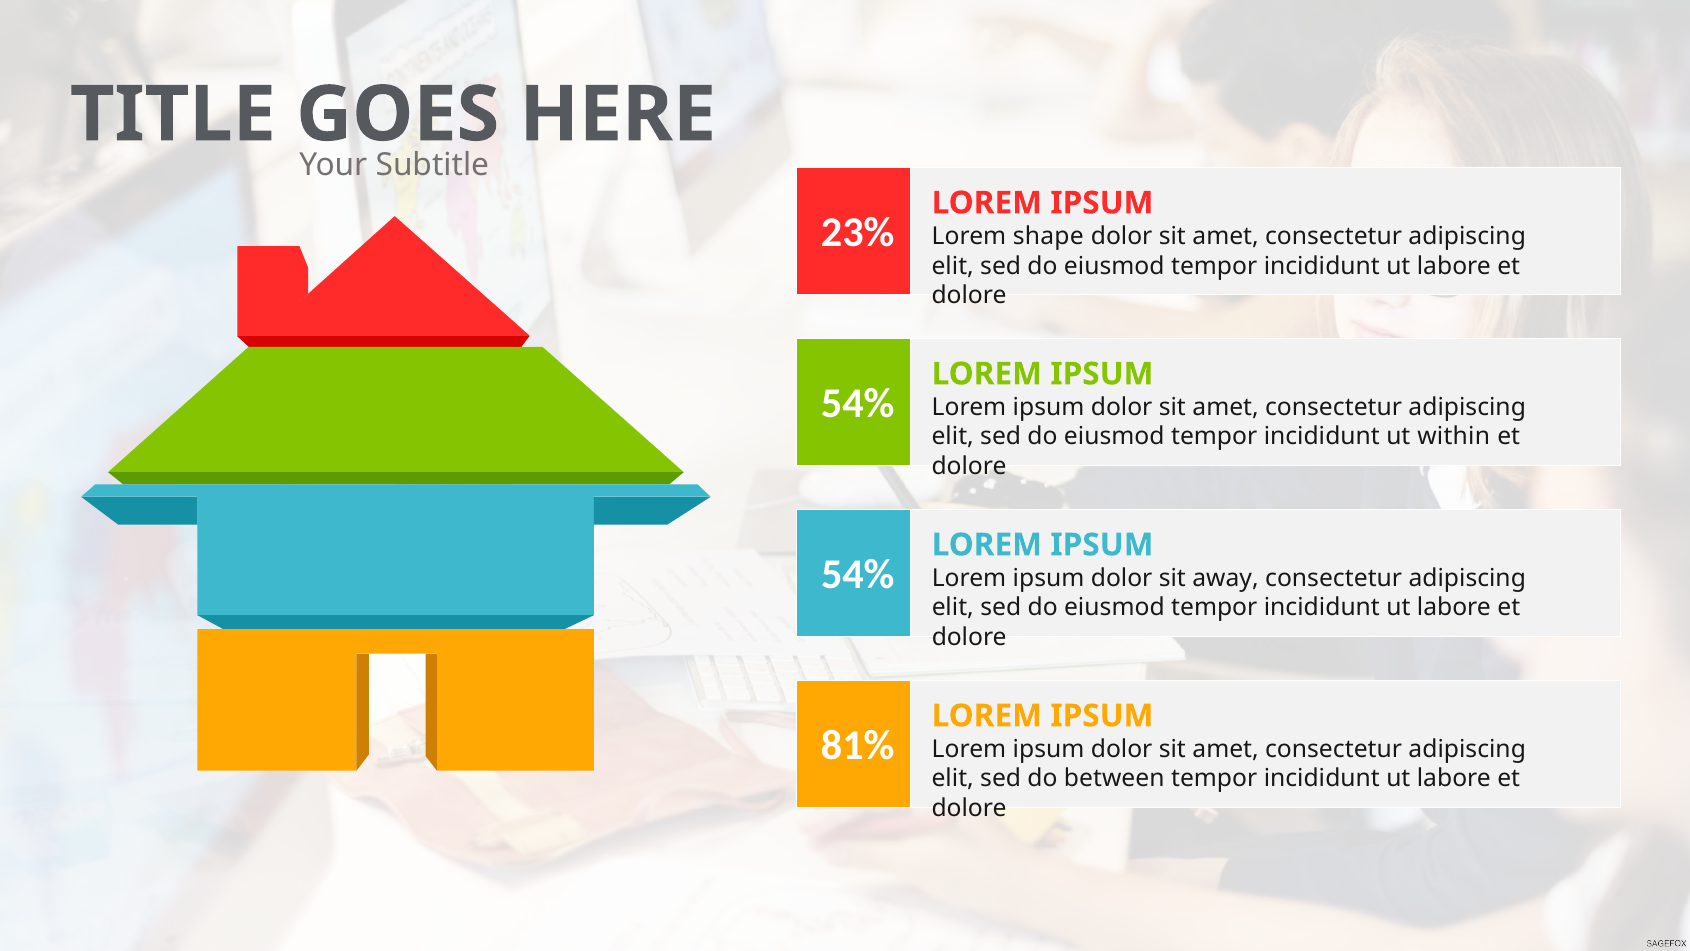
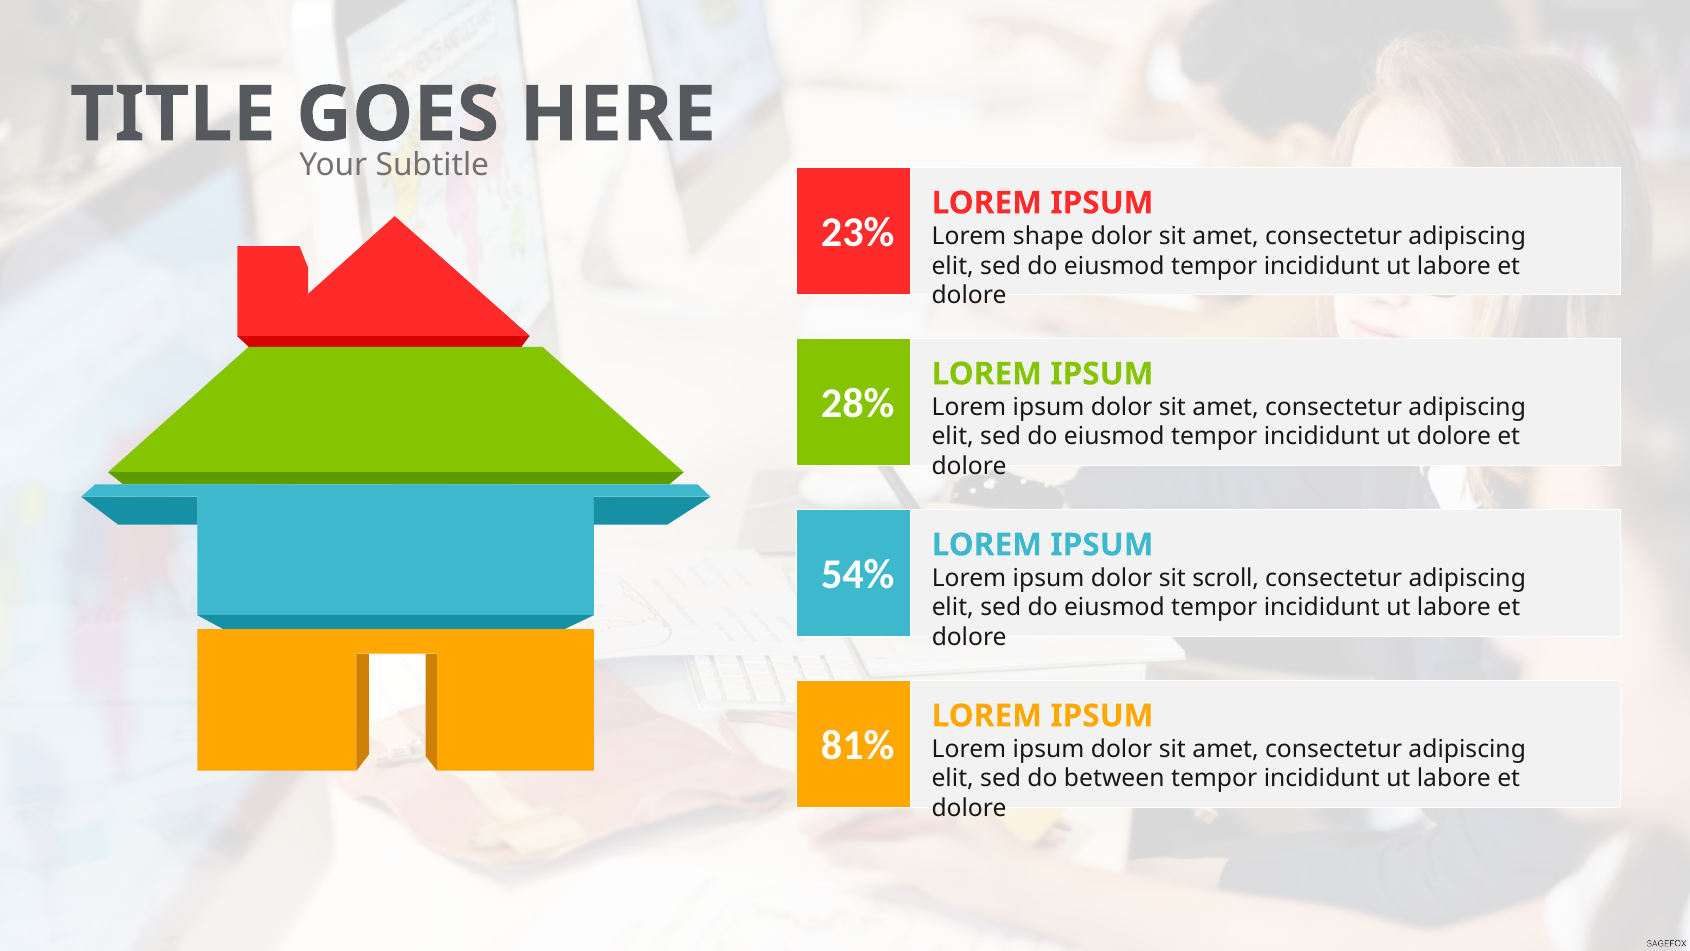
54% at (858, 404): 54% -> 28%
ut within: within -> dolore
away: away -> scroll
